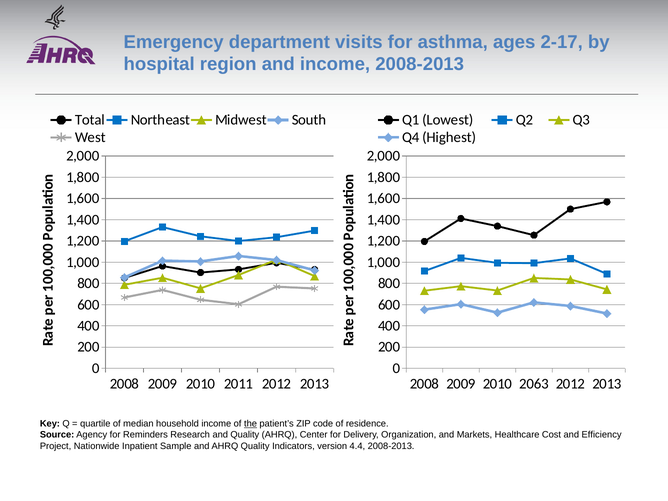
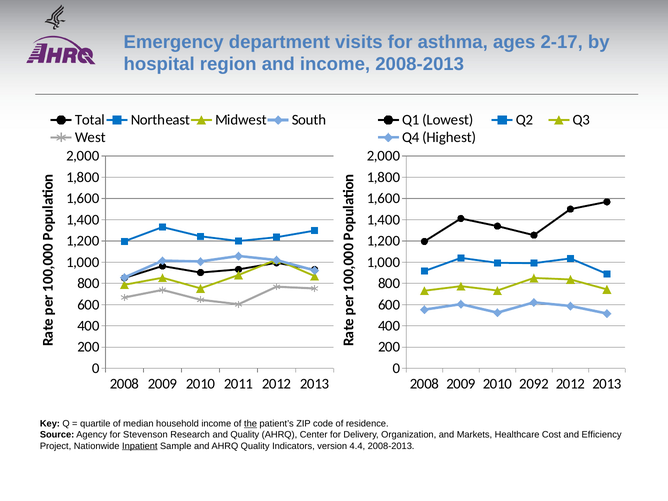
2063: 2063 -> 2092
Reminders: Reminders -> Stevenson
Inpatient underline: none -> present
